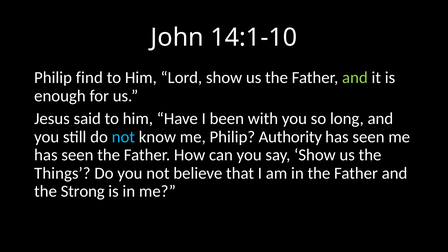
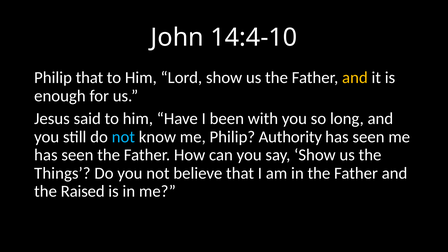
14:1-10: 14:1-10 -> 14:4-10
Philip find: find -> that
and at (355, 78) colour: light green -> yellow
Strong: Strong -> Raised
